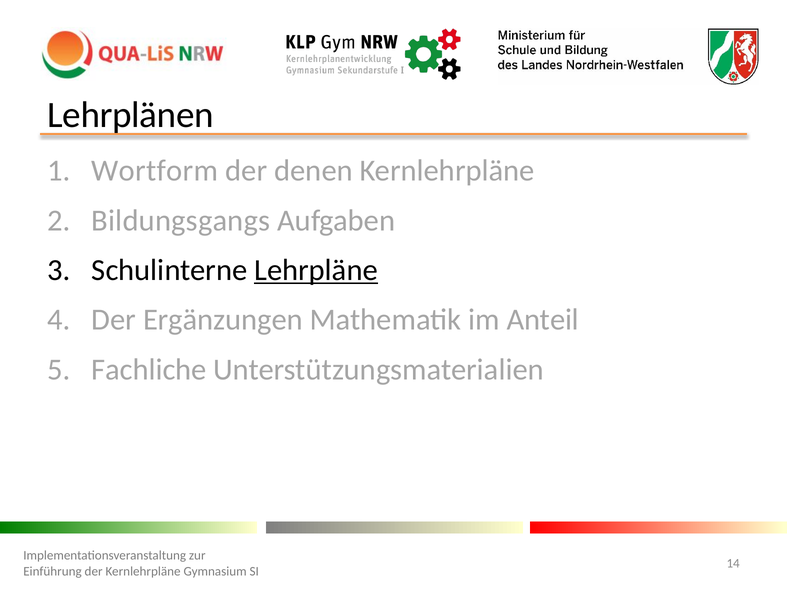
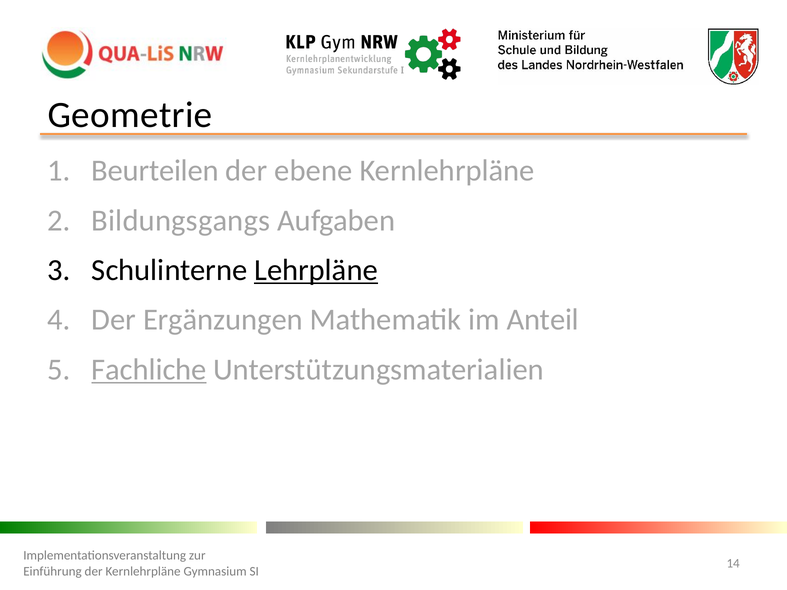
Lehrplänen: Lehrplänen -> Geometrie
Wortform: Wortform -> Beurteilen
denen: denen -> ebene
Fachliche underline: none -> present
